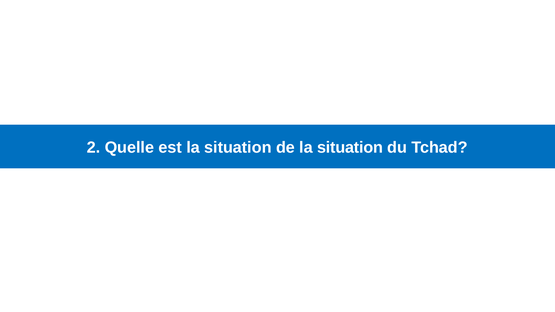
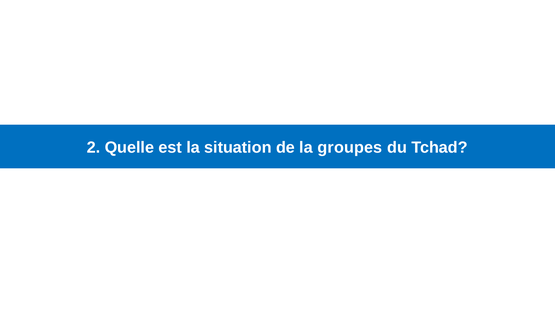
de la situation: situation -> groupes
